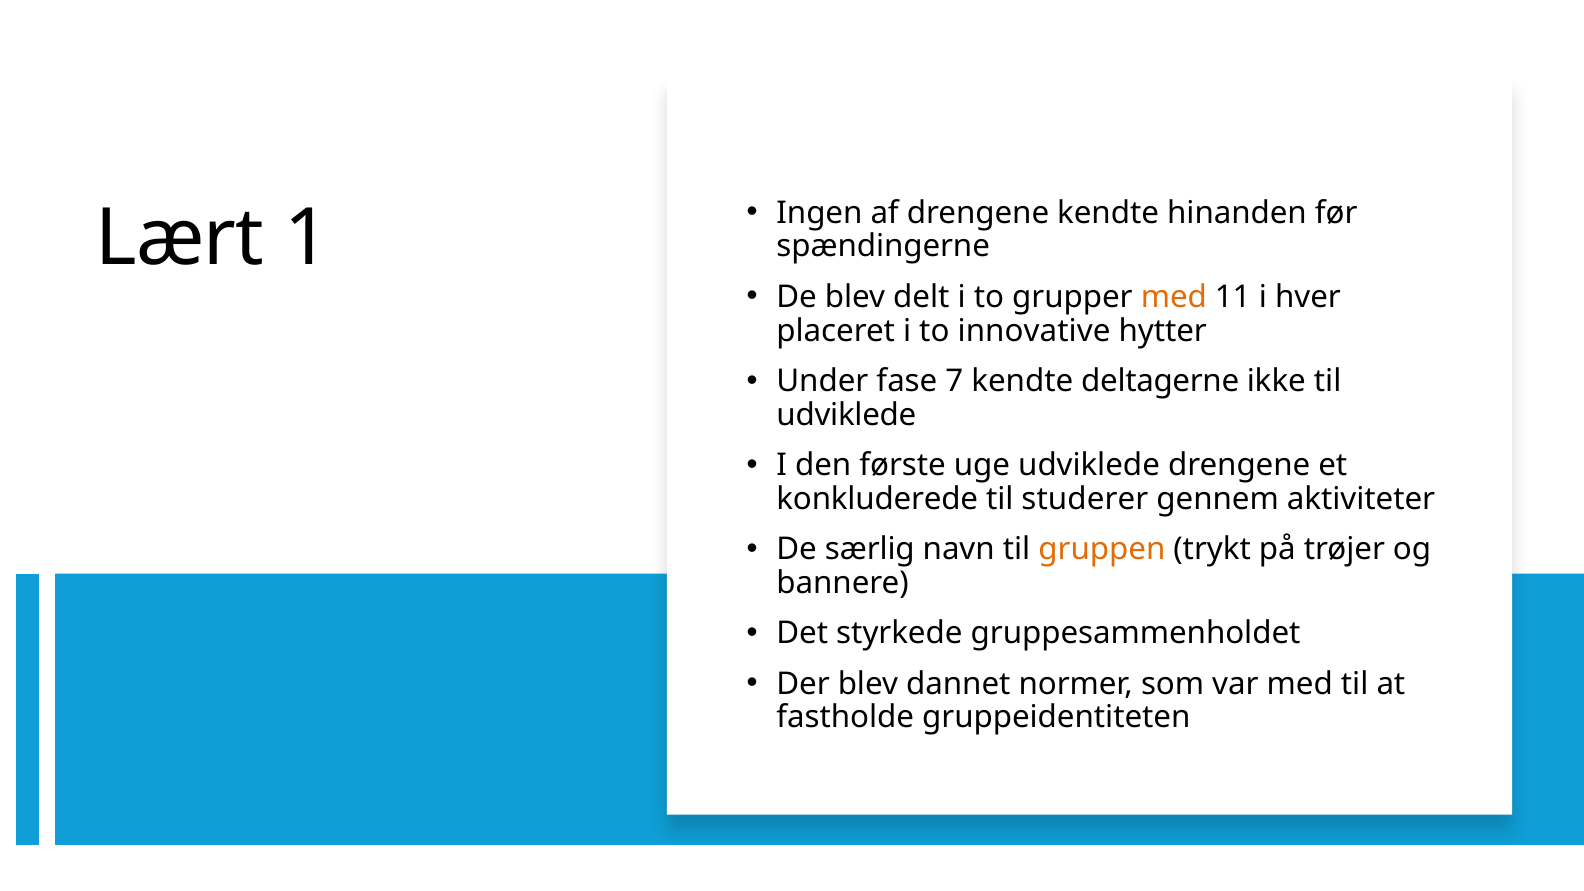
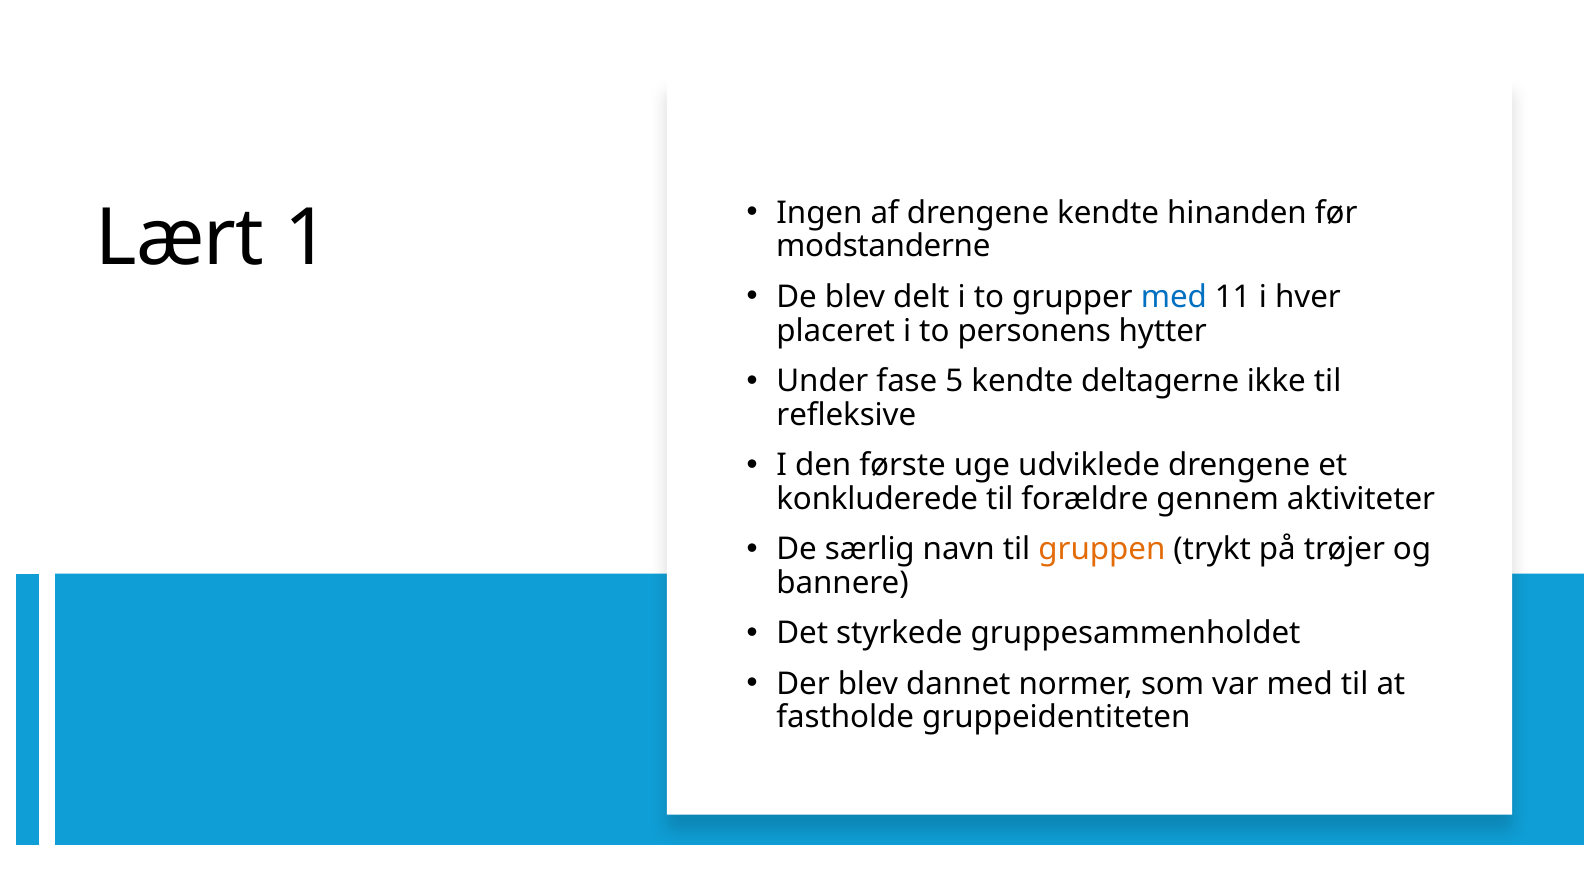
spændingerne: spændingerne -> modstanderne
med at (1174, 297) colour: orange -> blue
innovative: innovative -> personens
7: 7 -> 5
udviklede at (846, 415): udviklede -> refleksive
studerer: studerer -> forældre
